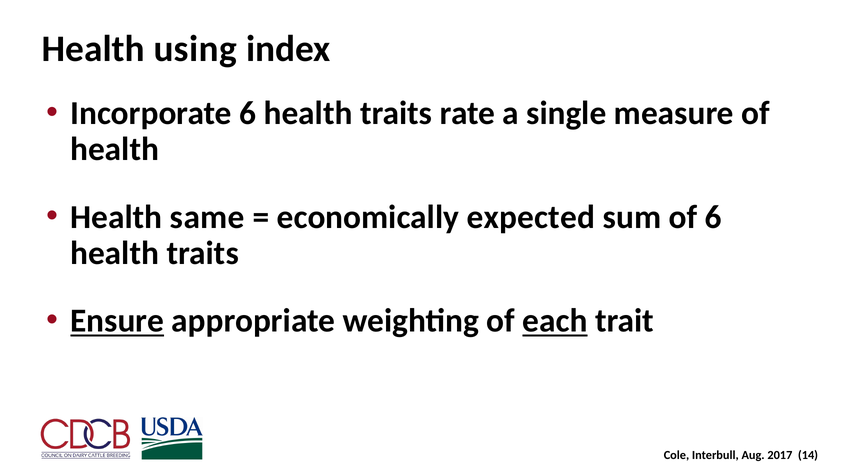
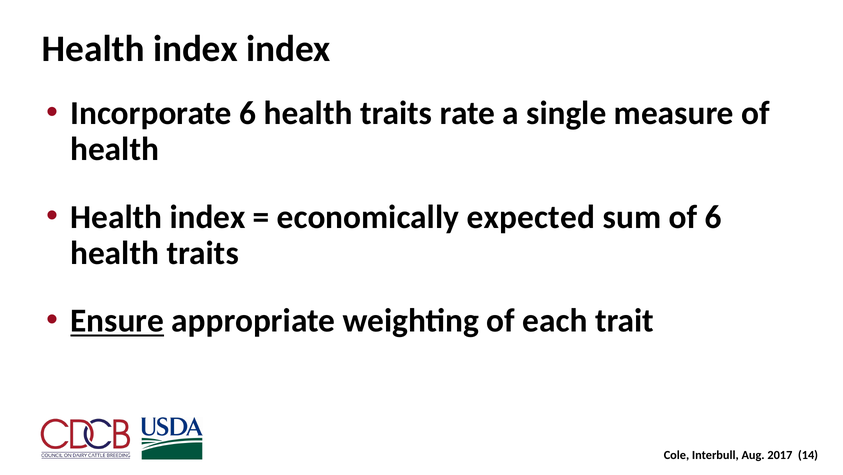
using at (195, 49): using -> index
same at (207, 217): same -> index
each underline: present -> none
